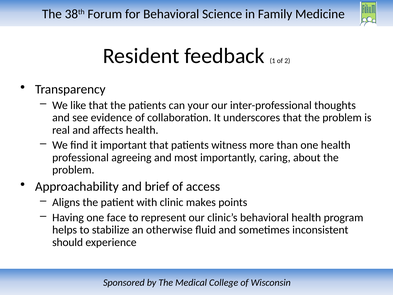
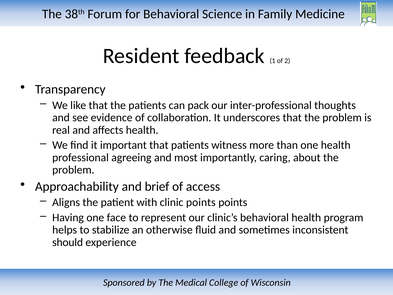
your: your -> pack
clinic makes: makes -> points
